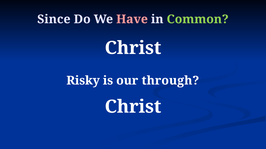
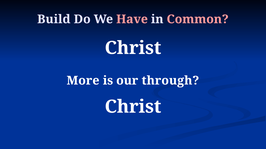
Since: Since -> Build
Common colour: light green -> pink
Risky: Risky -> More
